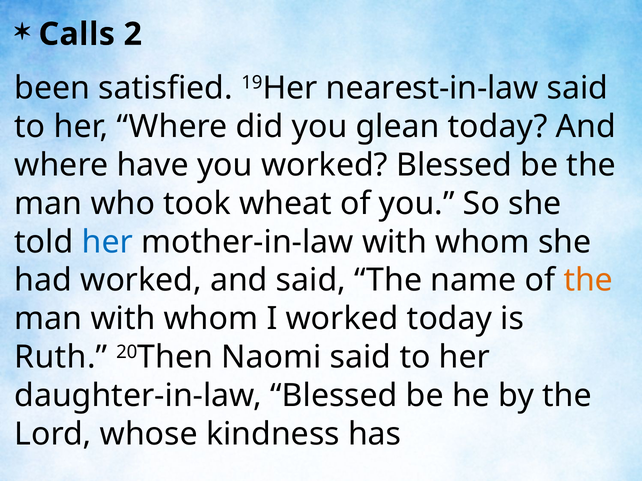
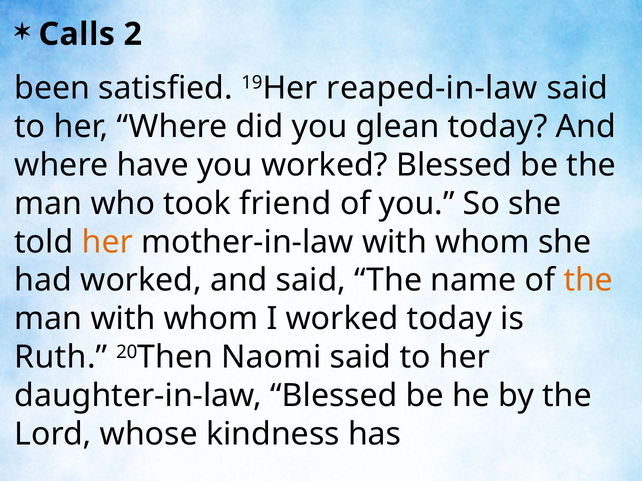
nearest-in-law: nearest-in-law -> reaped-in-law
wheat: wheat -> friend
her at (107, 242) colour: blue -> orange
